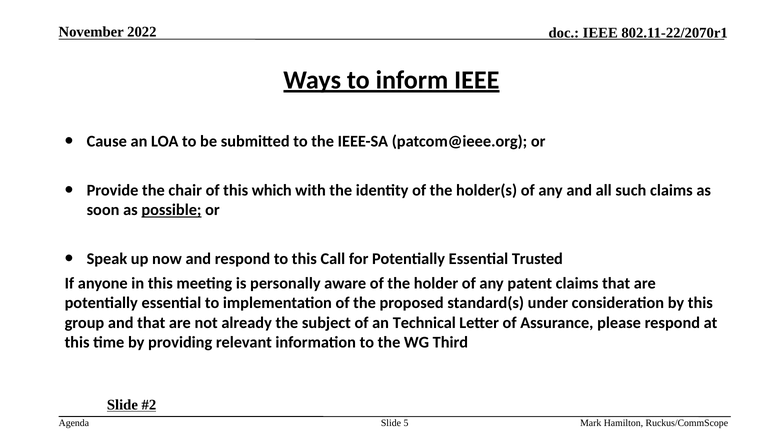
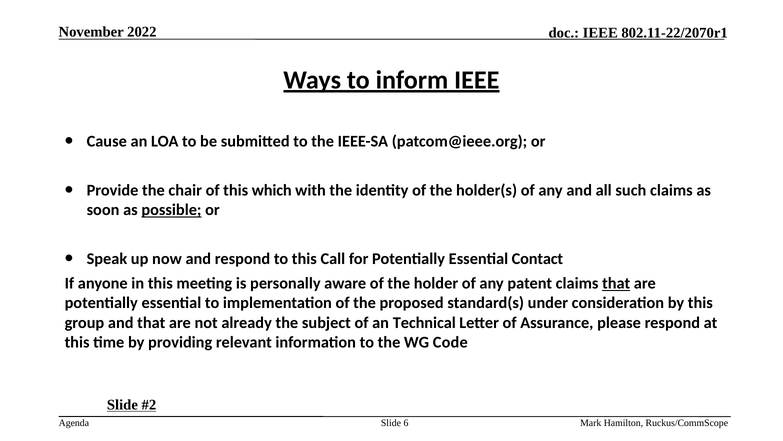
Trusted: Trusted -> Contact
that at (616, 283) underline: none -> present
Third: Third -> Code
5: 5 -> 6
